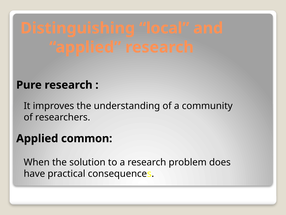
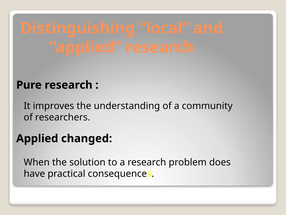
common: common -> changed
